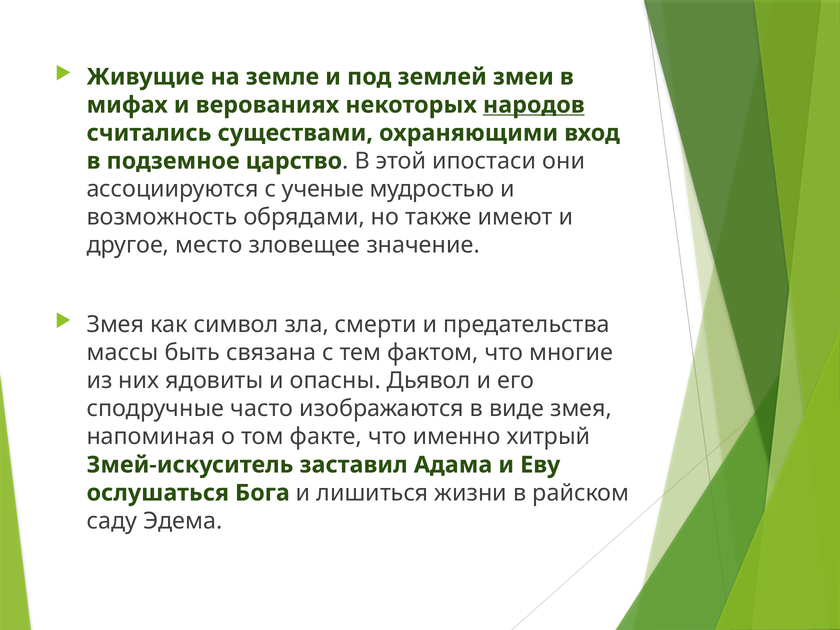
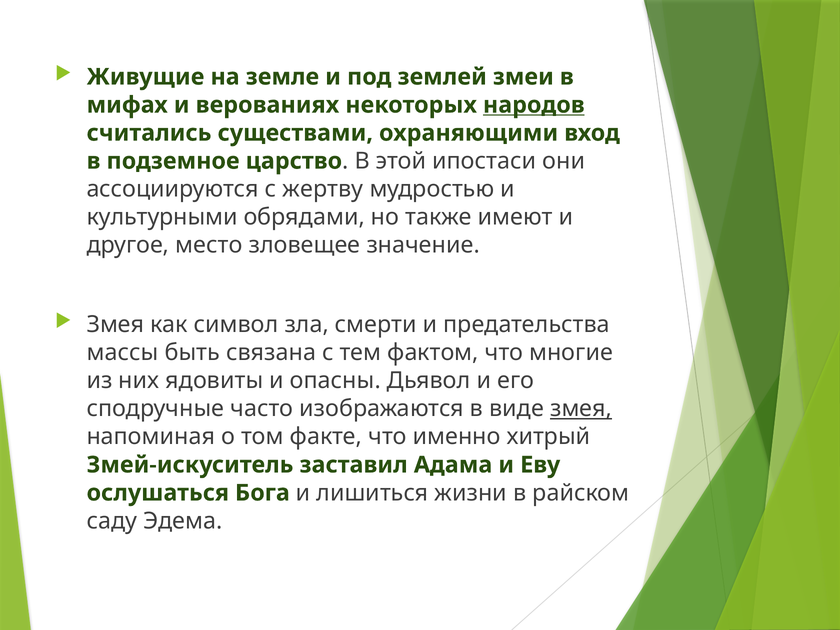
ученые: ученые -> жертву
возможность: возможность -> культурными
змея at (581, 409) underline: none -> present
